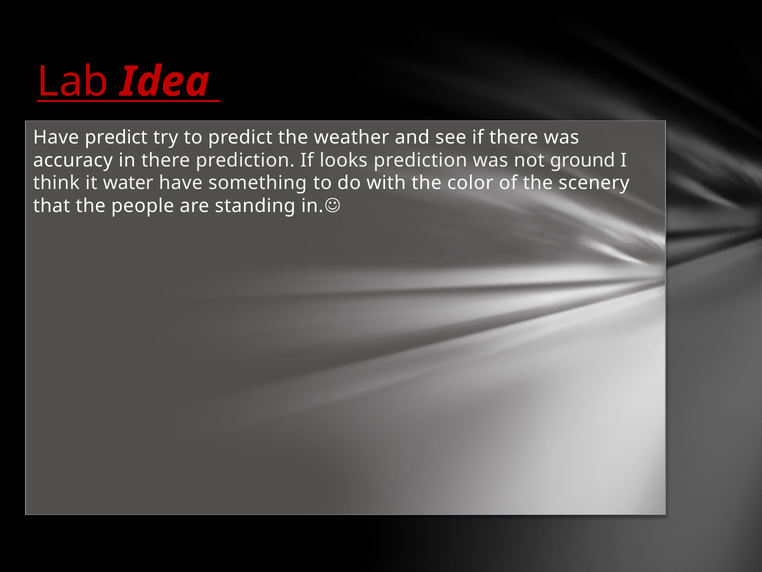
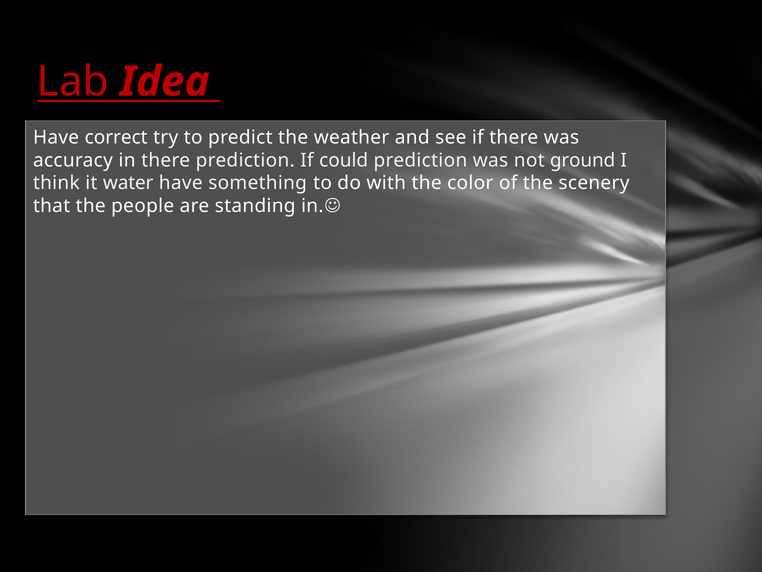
Have predict: predict -> correct
looks: looks -> could
